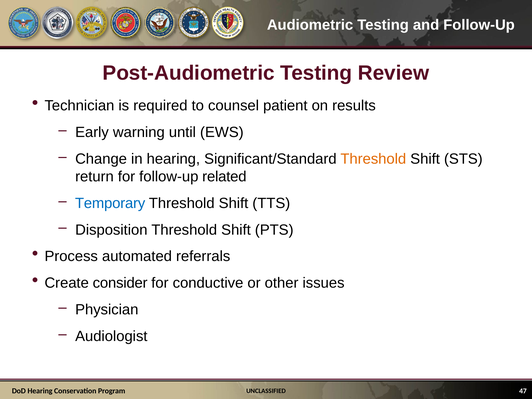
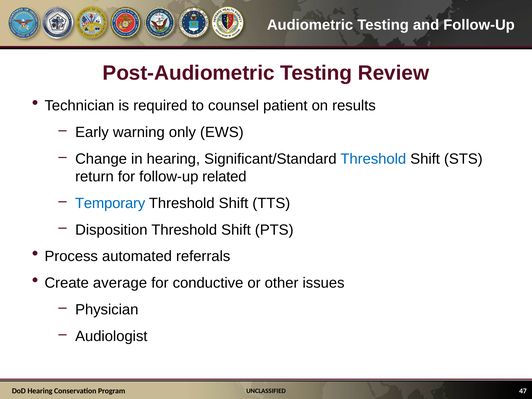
until: until -> only
Threshold at (373, 159) colour: orange -> blue
consider: consider -> average
